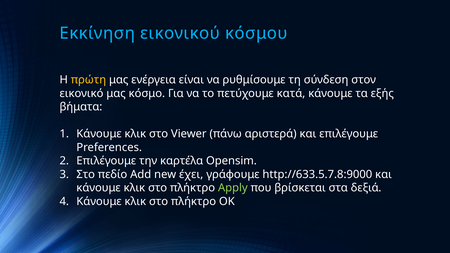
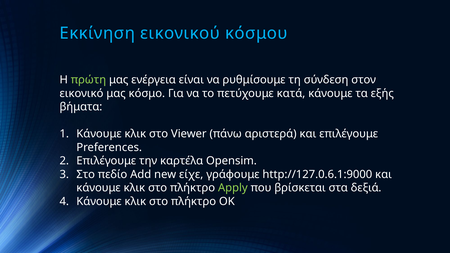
πρώτη colour: yellow -> light green
έχει: έχει -> είχε
http://633.5.7.8:9000: http://633.5.7.8:9000 -> http://127.0.6.1:9000
